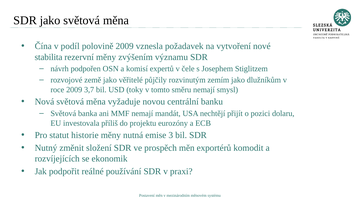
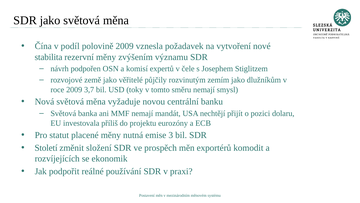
historie: historie -> placené
Nutný: Nutný -> Století
